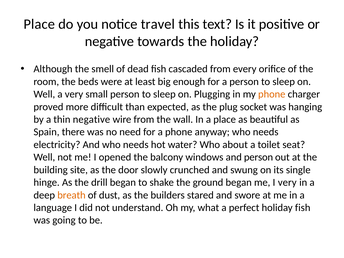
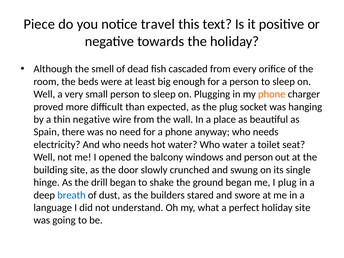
Place at (39, 24): Place -> Piece
Who about: about -> water
I very: very -> plug
breath colour: orange -> blue
holiday fish: fish -> site
